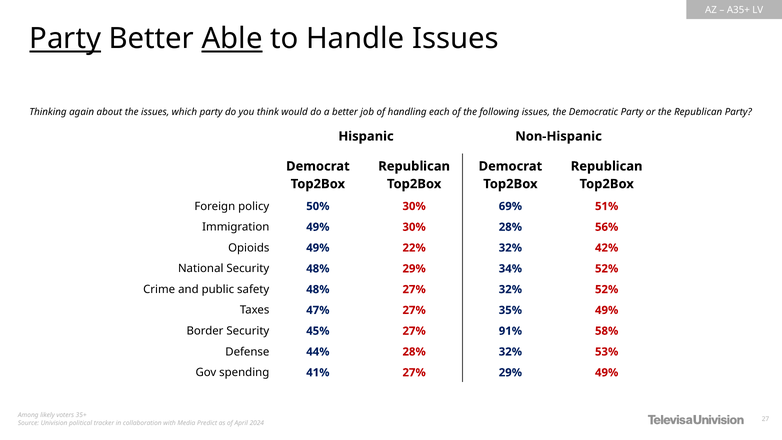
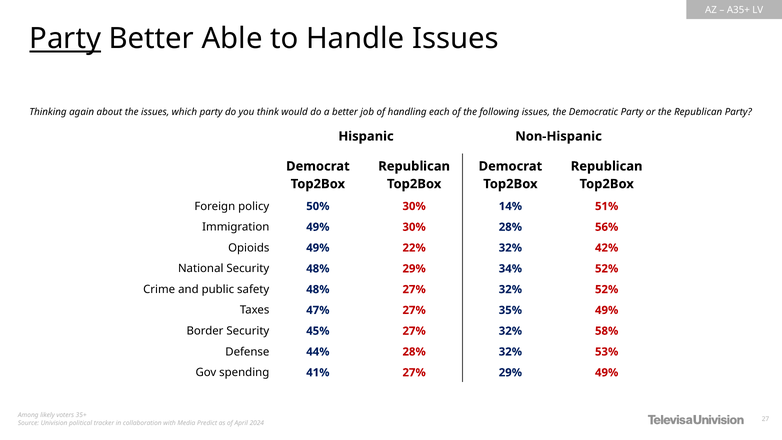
Able underline: present -> none
69%: 69% -> 14%
45% 27% 91%: 91% -> 32%
